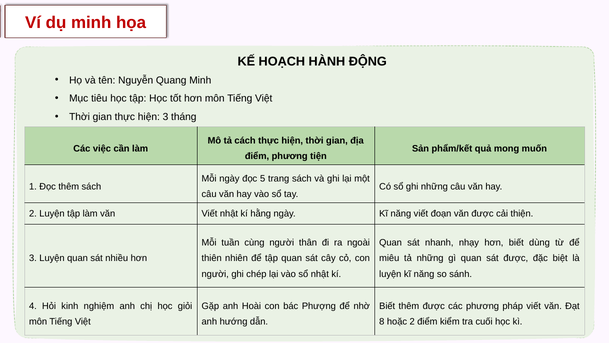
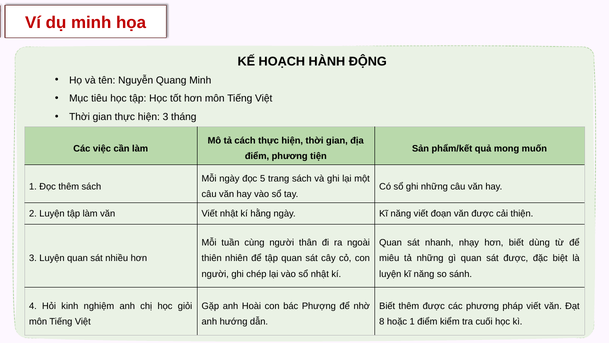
hoặc 2: 2 -> 1
